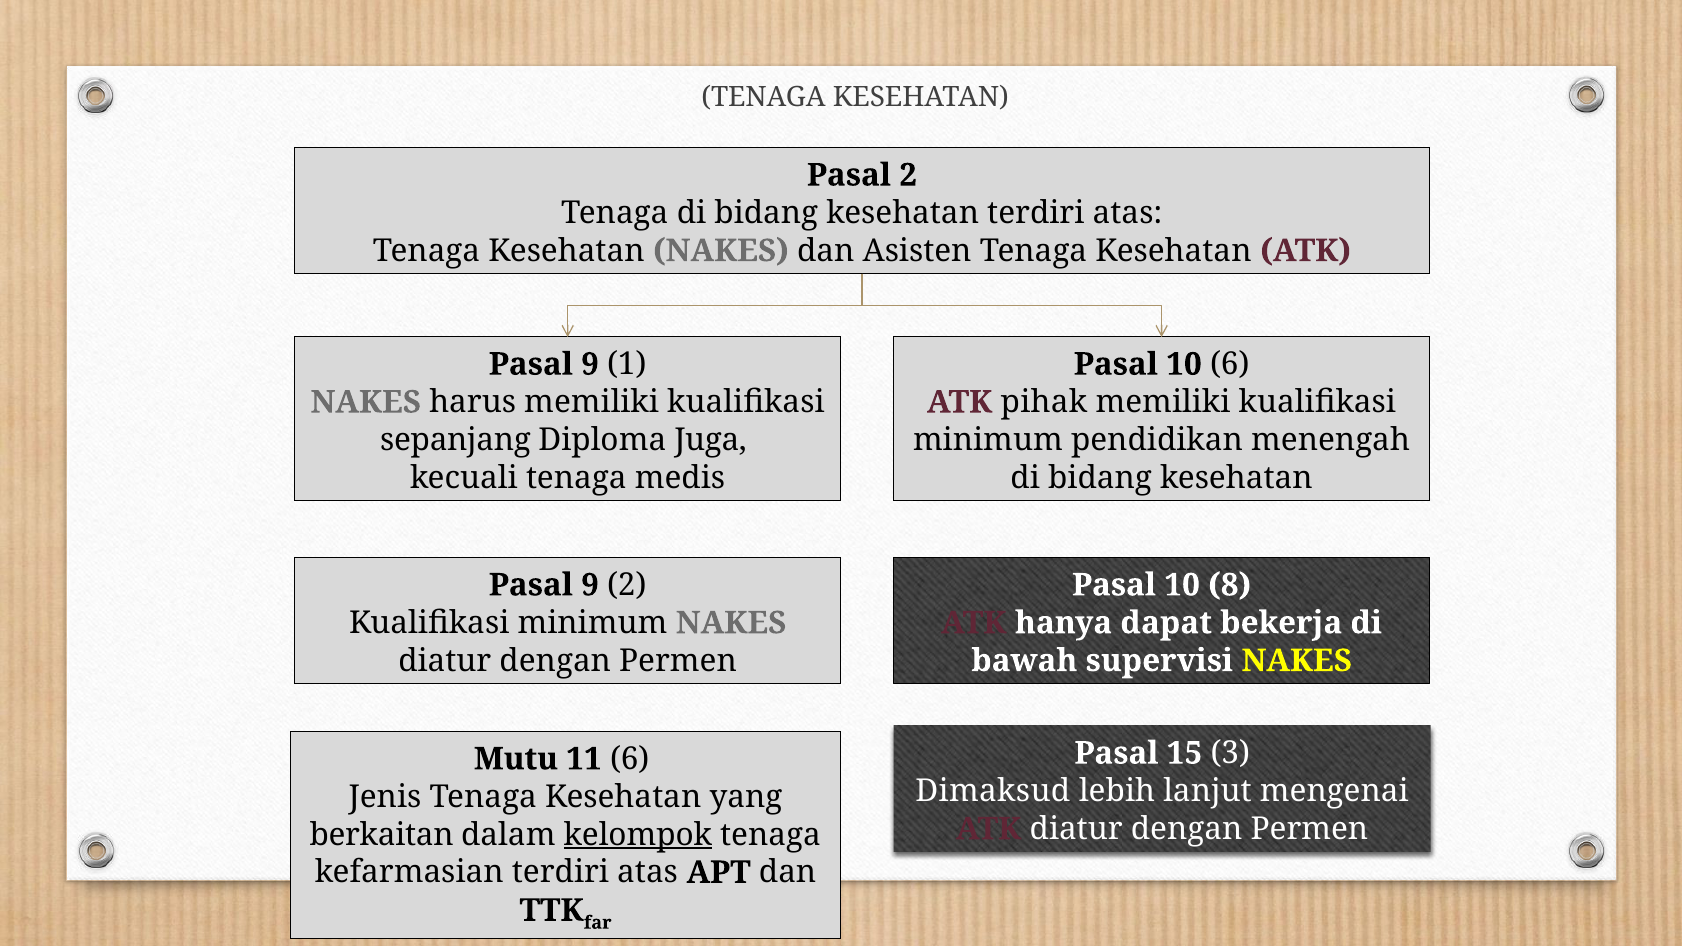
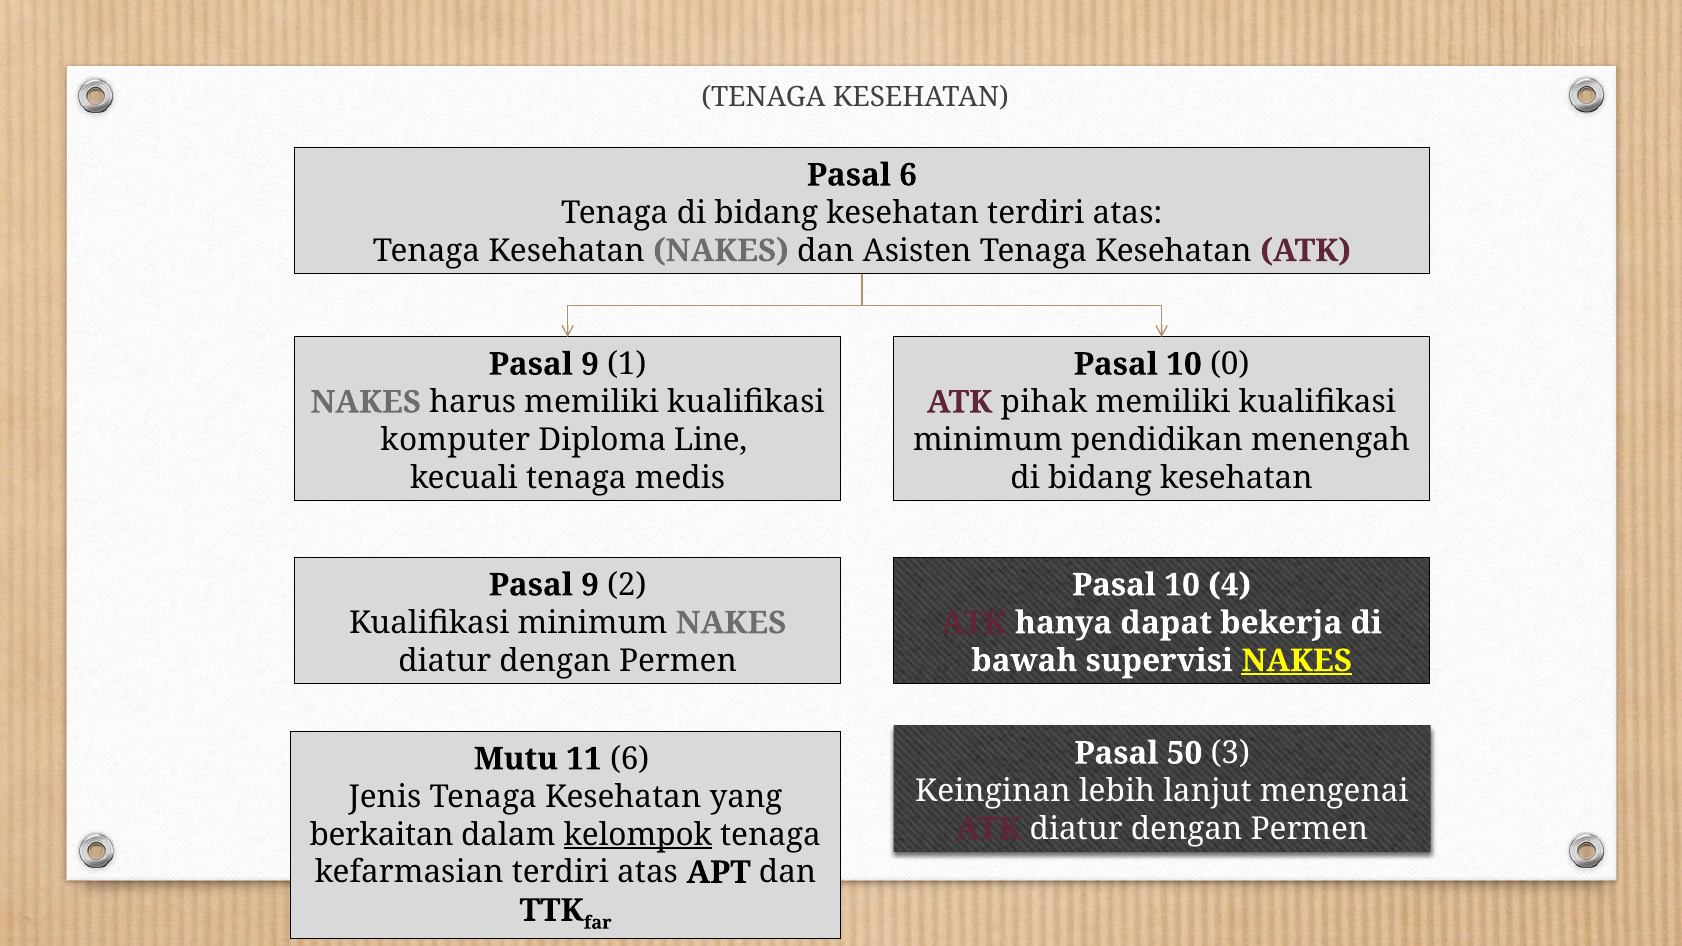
Pasal 2: 2 -> 6
10 6: 6 -> 0
sepanjang: sepanjang -> komputer
Juga: Juga -> Line
8: 8 -> 4
NAKES at (1297, 661) underline: none -> present
15: 15 -> 50
Dimaksud: Dimaksud -> Keinginan
